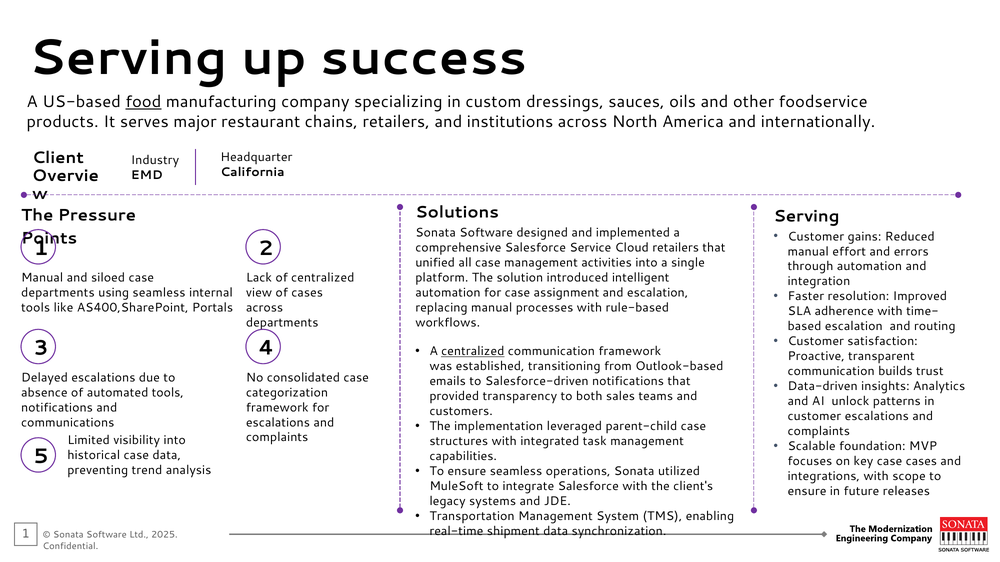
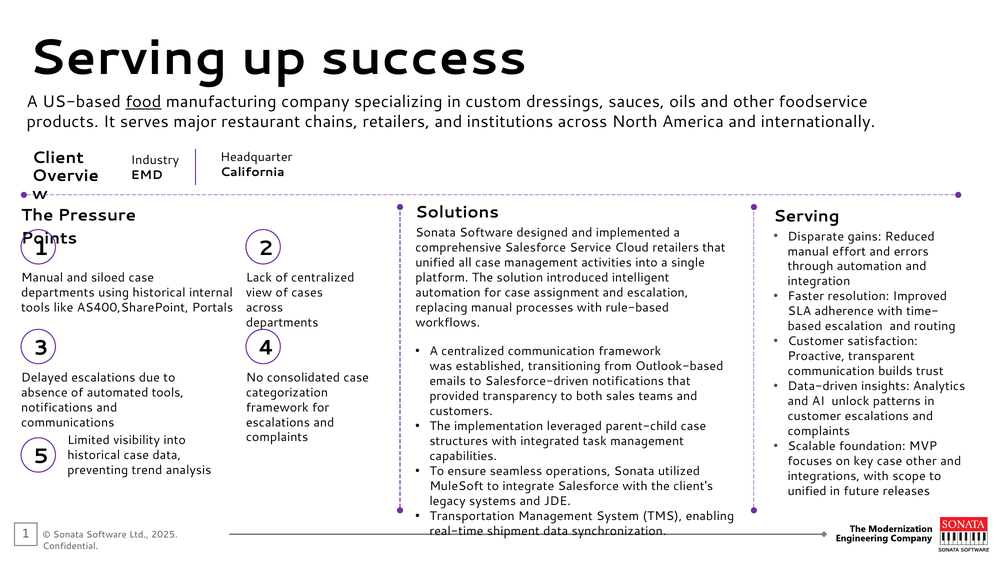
Customer at (816, 237): Customer -> Disparate
using seamless: seamless -> historical
centralized at (473, 352) underline: present -> none
case cases: cases -> other
ensure at (807, 492): ensure -> unified
